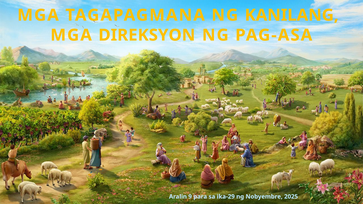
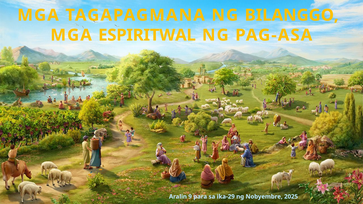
KANILANG: KANILANG -> BILANGGO
DIREKSYON: DIREKSYON -> ESPIRITWAL
